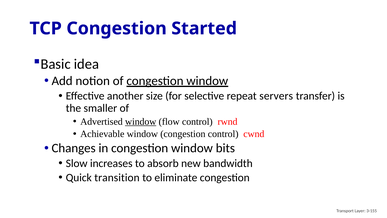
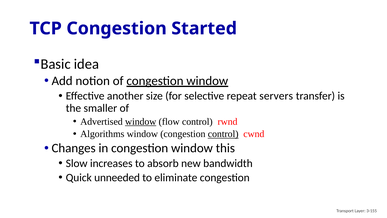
Achievable: Achievable -> Algorithms
control at (223, 134) underline: none -> present
bits: bits -> this
transition: transition -> unneeded
